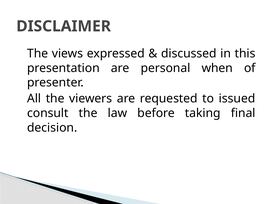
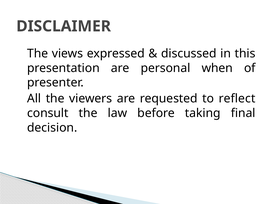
issued: issued -> reflect
